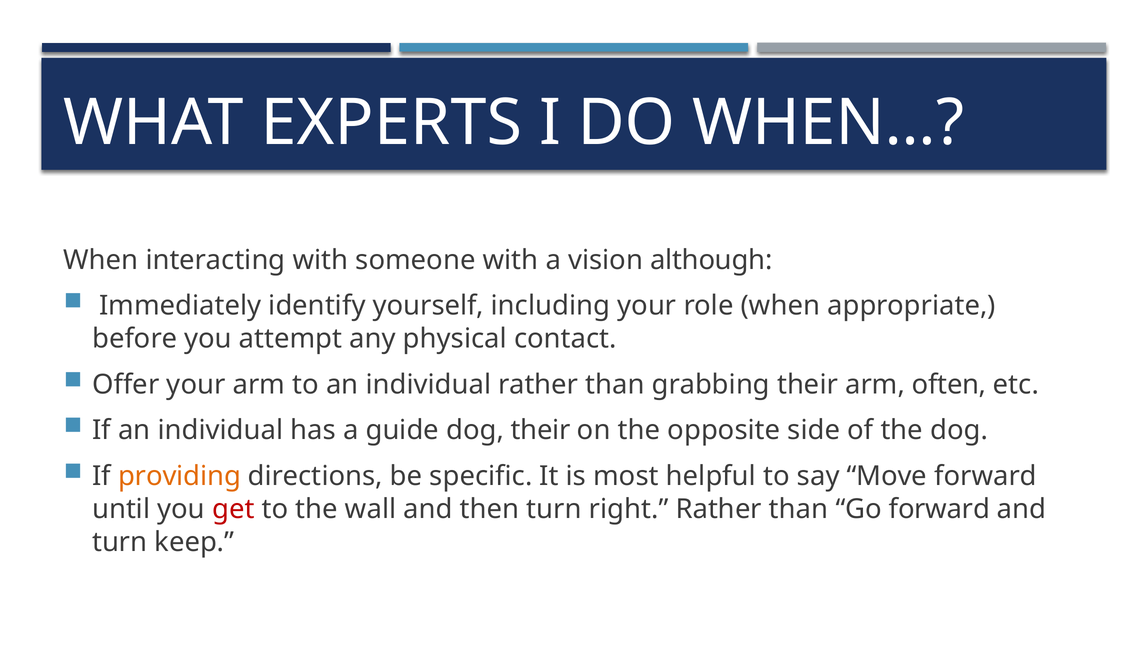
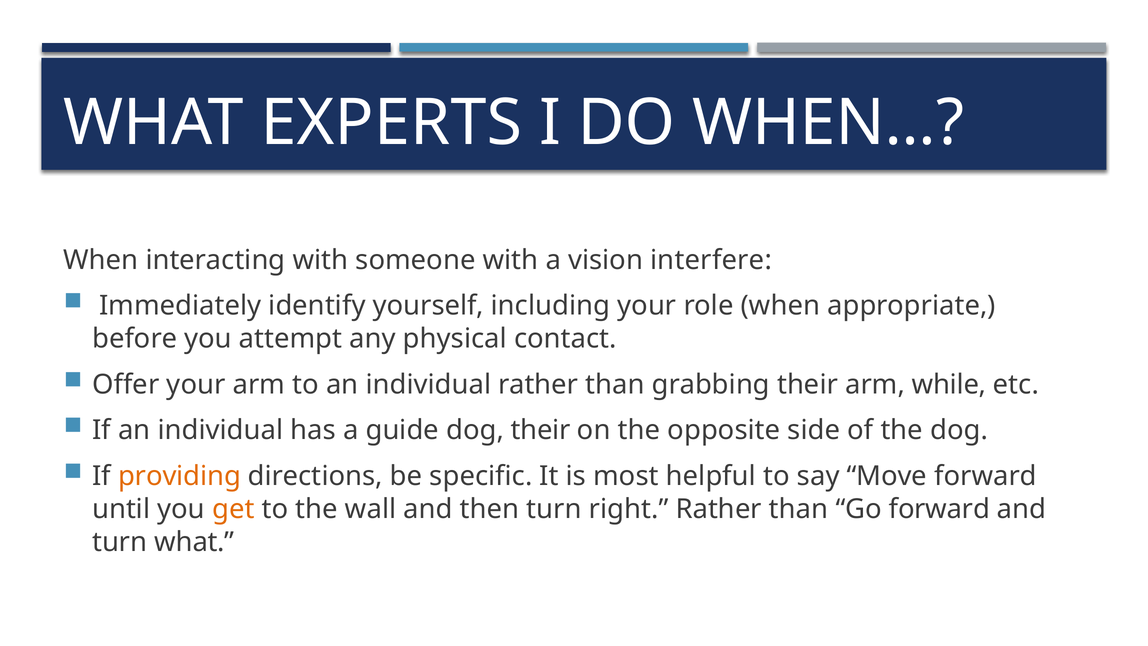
although: although -> interfere
often: often -> while
get colour: red -> orange
turn keep: keep -> what
